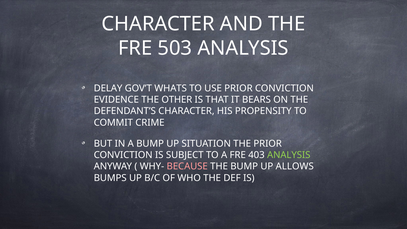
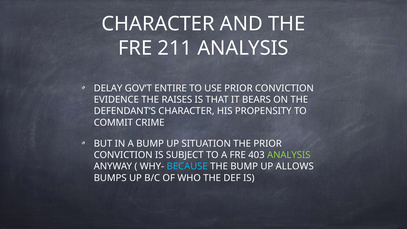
503: 503 -> 211
WHATS: WHATS -> ENTIRE
OTHER: OTHER -> RAISES
BECAUSE colour: pink -> light blue
